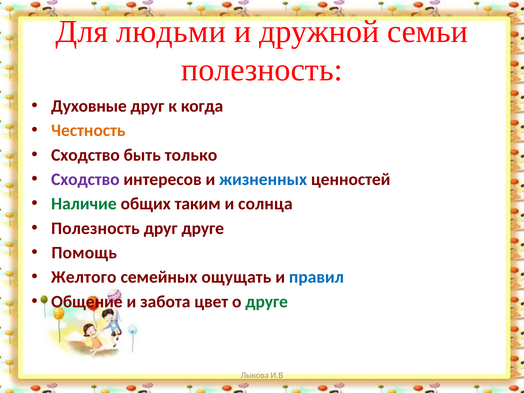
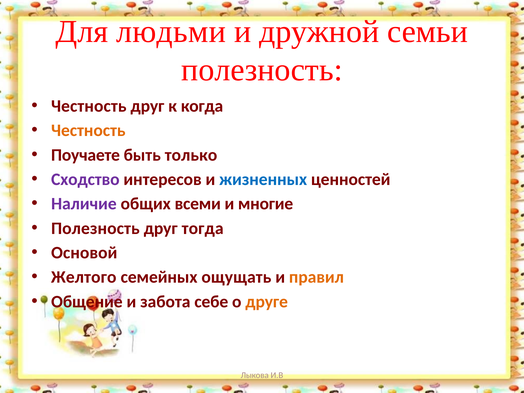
Духовные at (89, 106): Духовные -> Честность
Сходство at (85, 155): Сходство -> Поучаете
Наличие colour: green -> purple
таким: таким -> всеми
солнца: солнца -> многие
друг друге: друге -> тогда
Помощь: Помощь -> Основой
правил colour: blue -> orange
цвет: цвет -> себе
друге at (267, 302) colour: green -> orange
